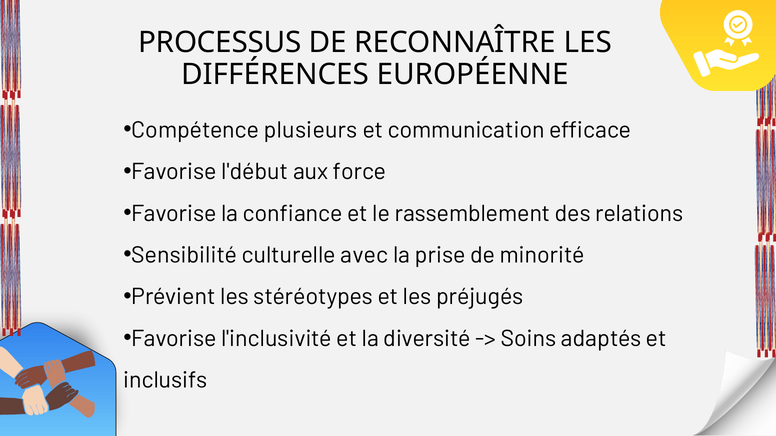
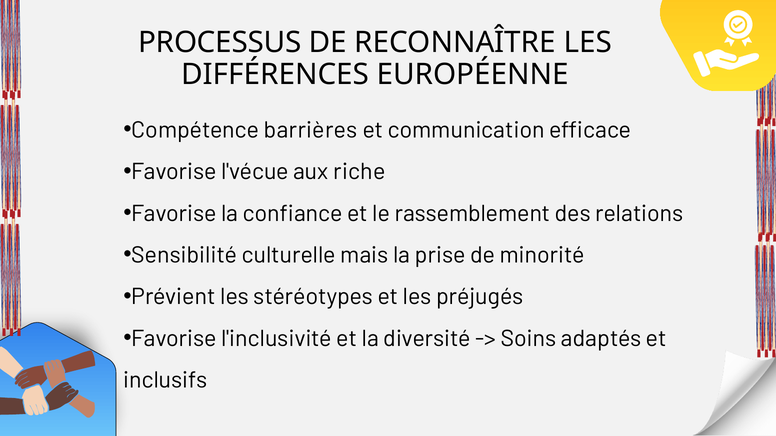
plusieurs: plusieurs -> barrières
l'début: l'début -> l'vécue
force: force -> riche
avec: avec -> mais
